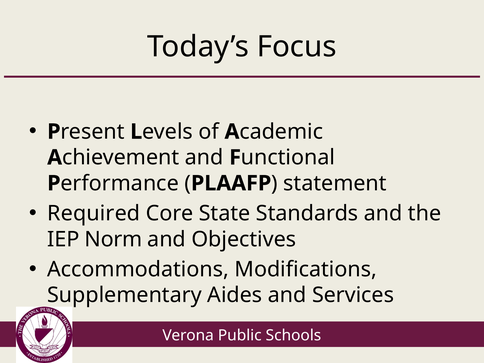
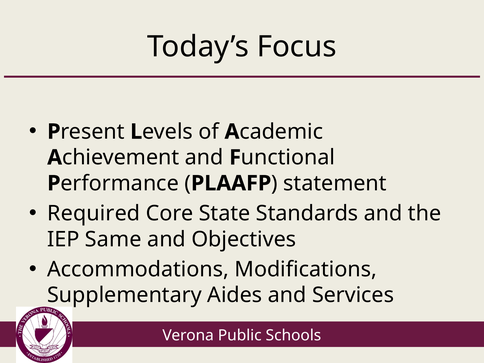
Norm: Norm -> Same
